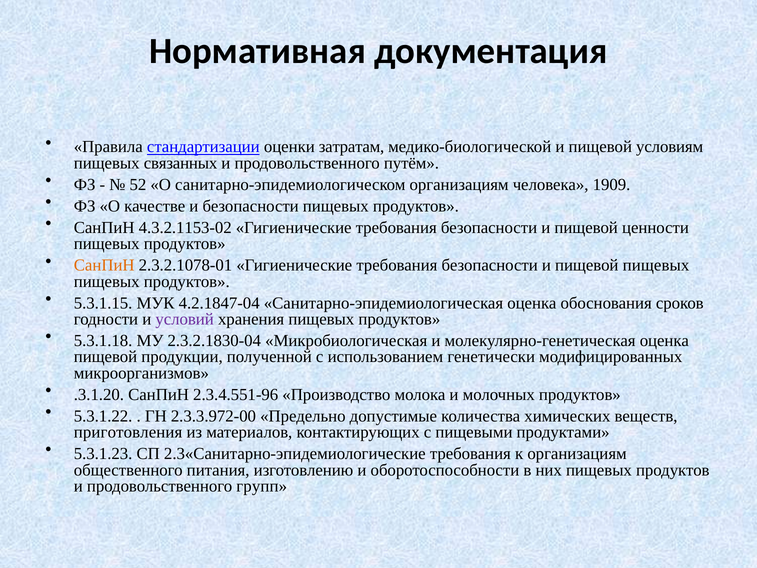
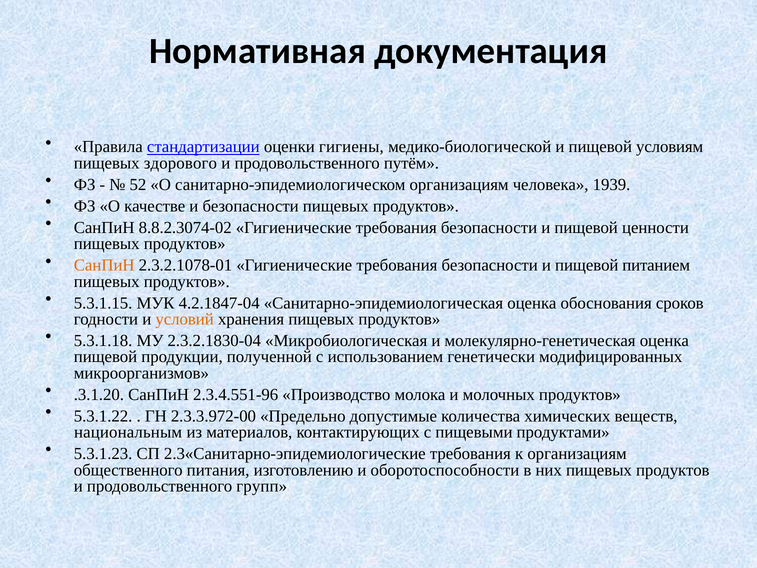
затратам: затратам -> гигиены
связанных: связанных -> здорового
1909: 1909 -> 1939
4.3.2.1153-02: 4.3.2.1153-02 -> 8.8.2.3074-02
пищевой пищевых: пищевых -> питанием
условий colour: purple -> orange
приготовления: приготовления -> национальным
